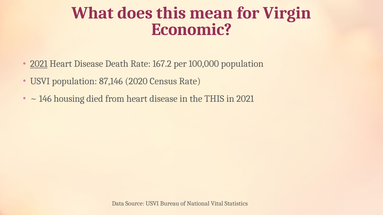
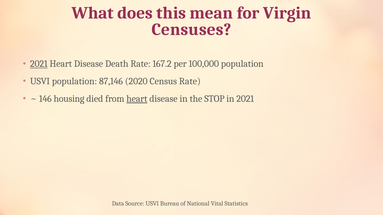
Economic: Economic -> Censuses
heart at (137, 99) underline: none -> present
the THIS: THIS -> STOP
